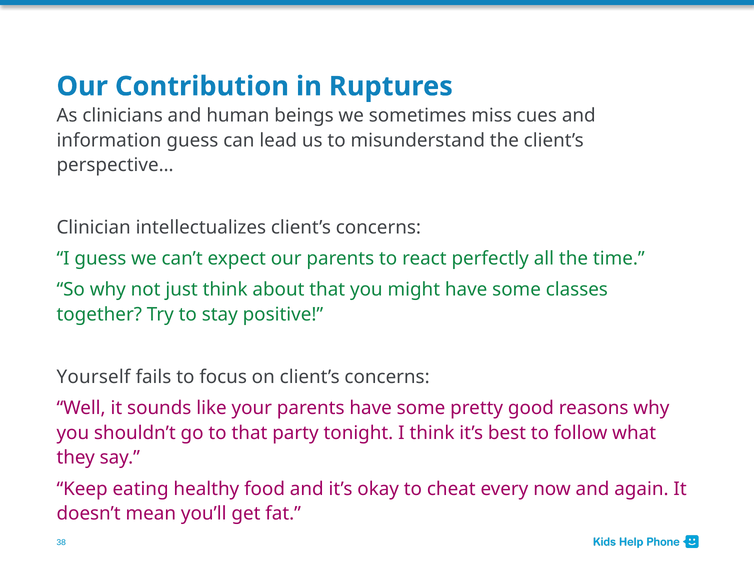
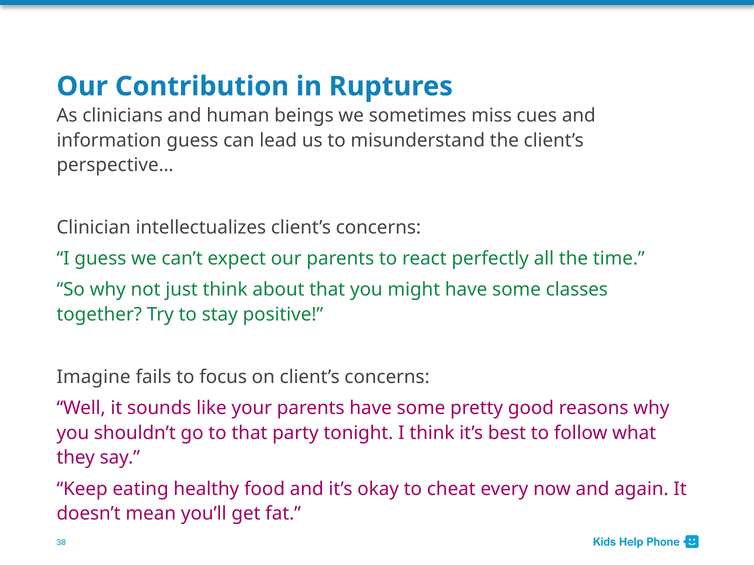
Yourself: Yourself -> Imagine
